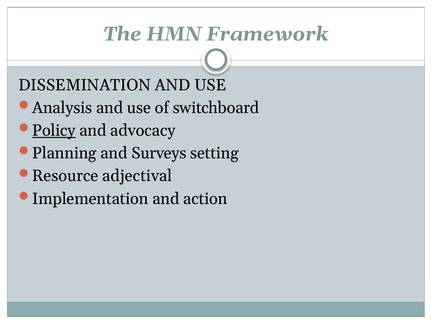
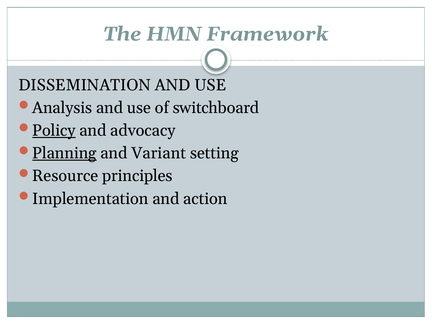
Planning underline: none -> present
Surveys: Surveys -> Variant
adjectival: adjectival -> principles
